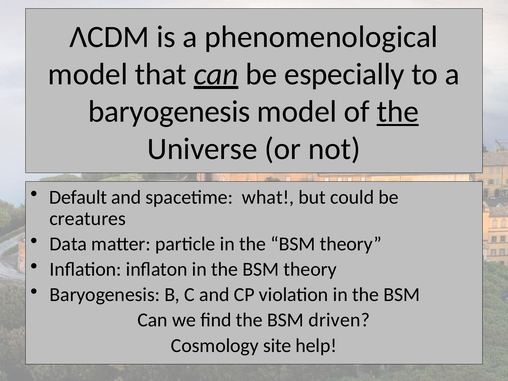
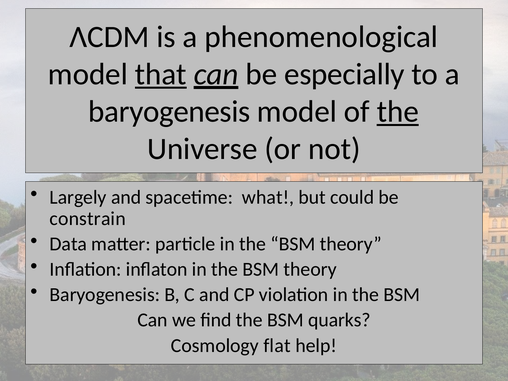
that underline: none -> present
Default: Default -> Largely
creatures: creatures -> constrain
driven: driven -> quarks
site: site -> flat
